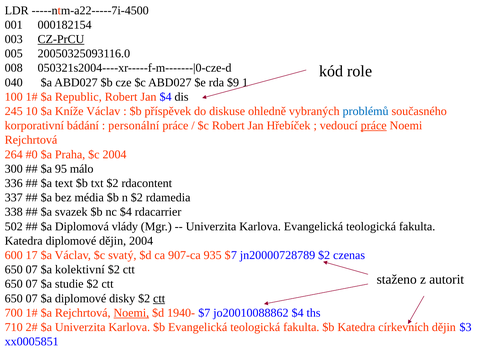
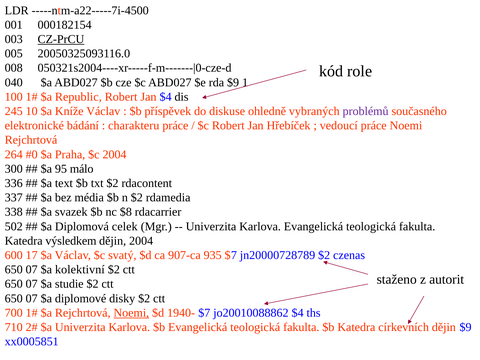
problémů colour: blue -> purple
korporativní: korporativní -> elektronické
personální: personální -> charakteru
práce at (374, 126) underline: present -> none
nc $4: $4 -> $8
vlády: vlády -> celek
Katedra diplomové: diplomové -> výsledkem
ctt at (159, 298) underline: present -> none
dějin $3: $3 -> $9
